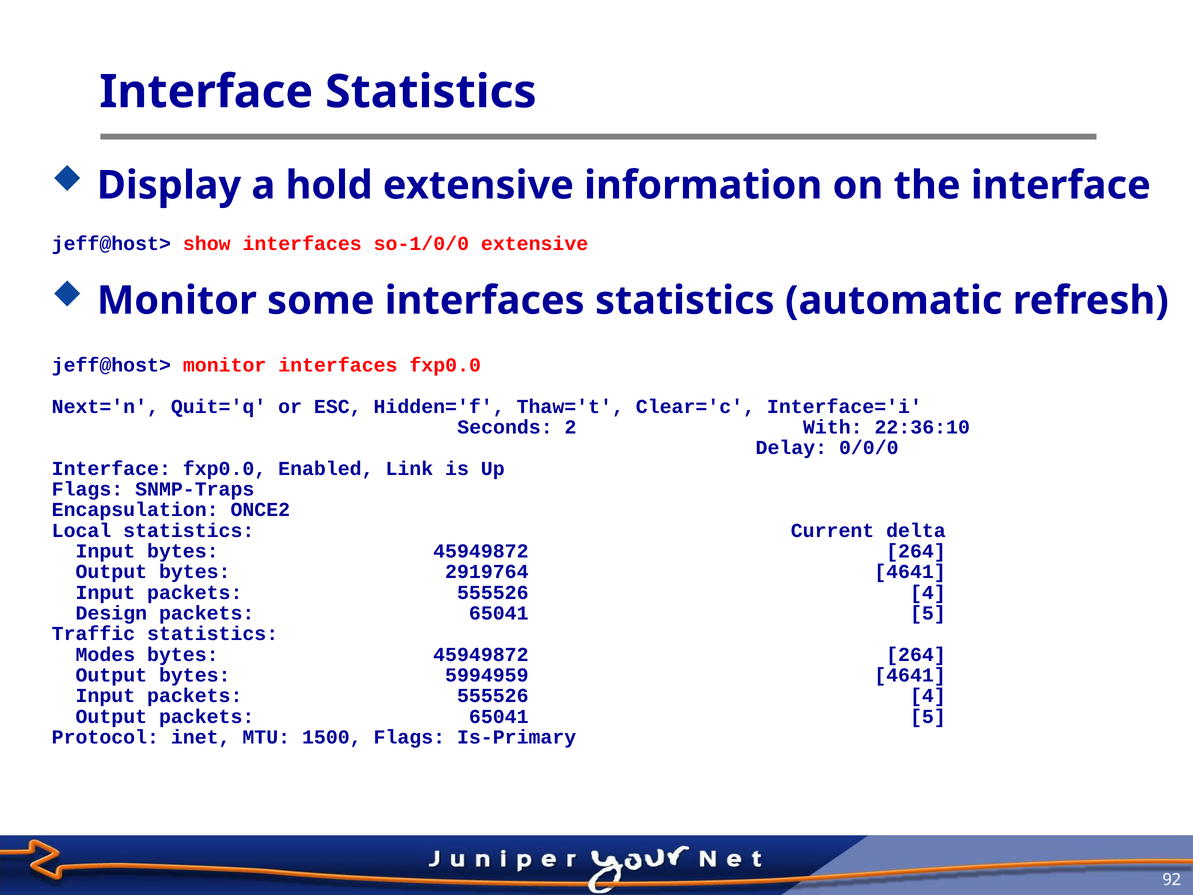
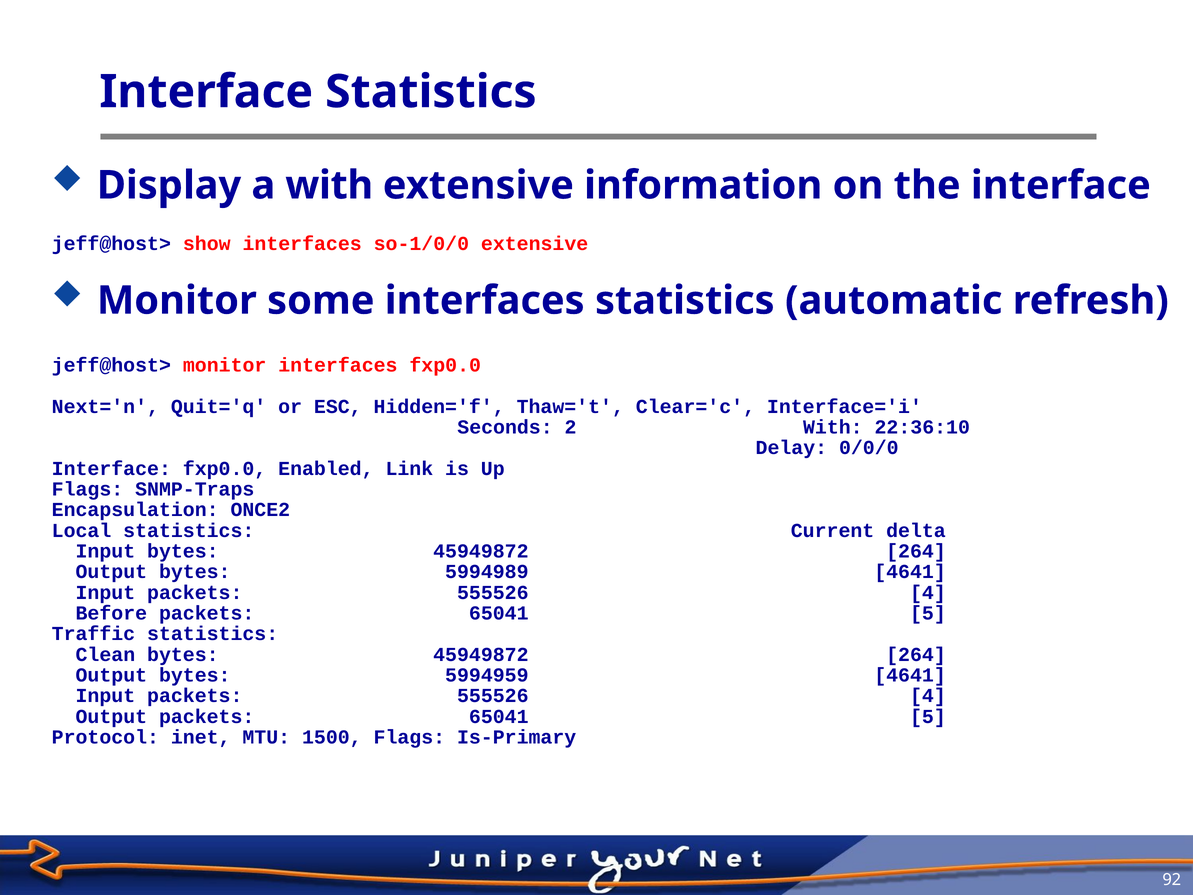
a hold: hold -> with
2919764: 2919764 -> 5994989
Design: Design -> Before
Modes: Modes -> Clean
